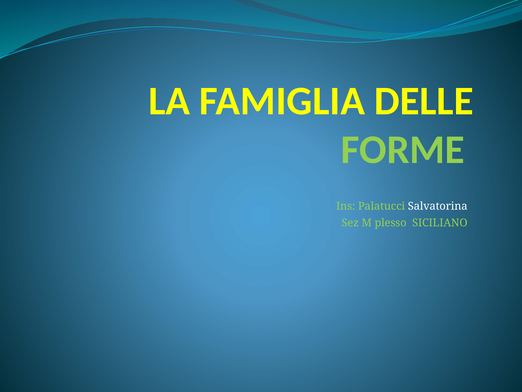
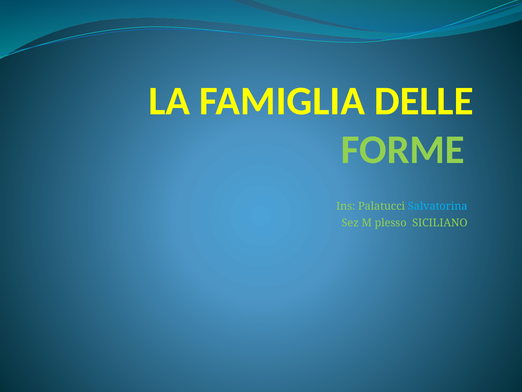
Salvatorina colour: white -> light blue
